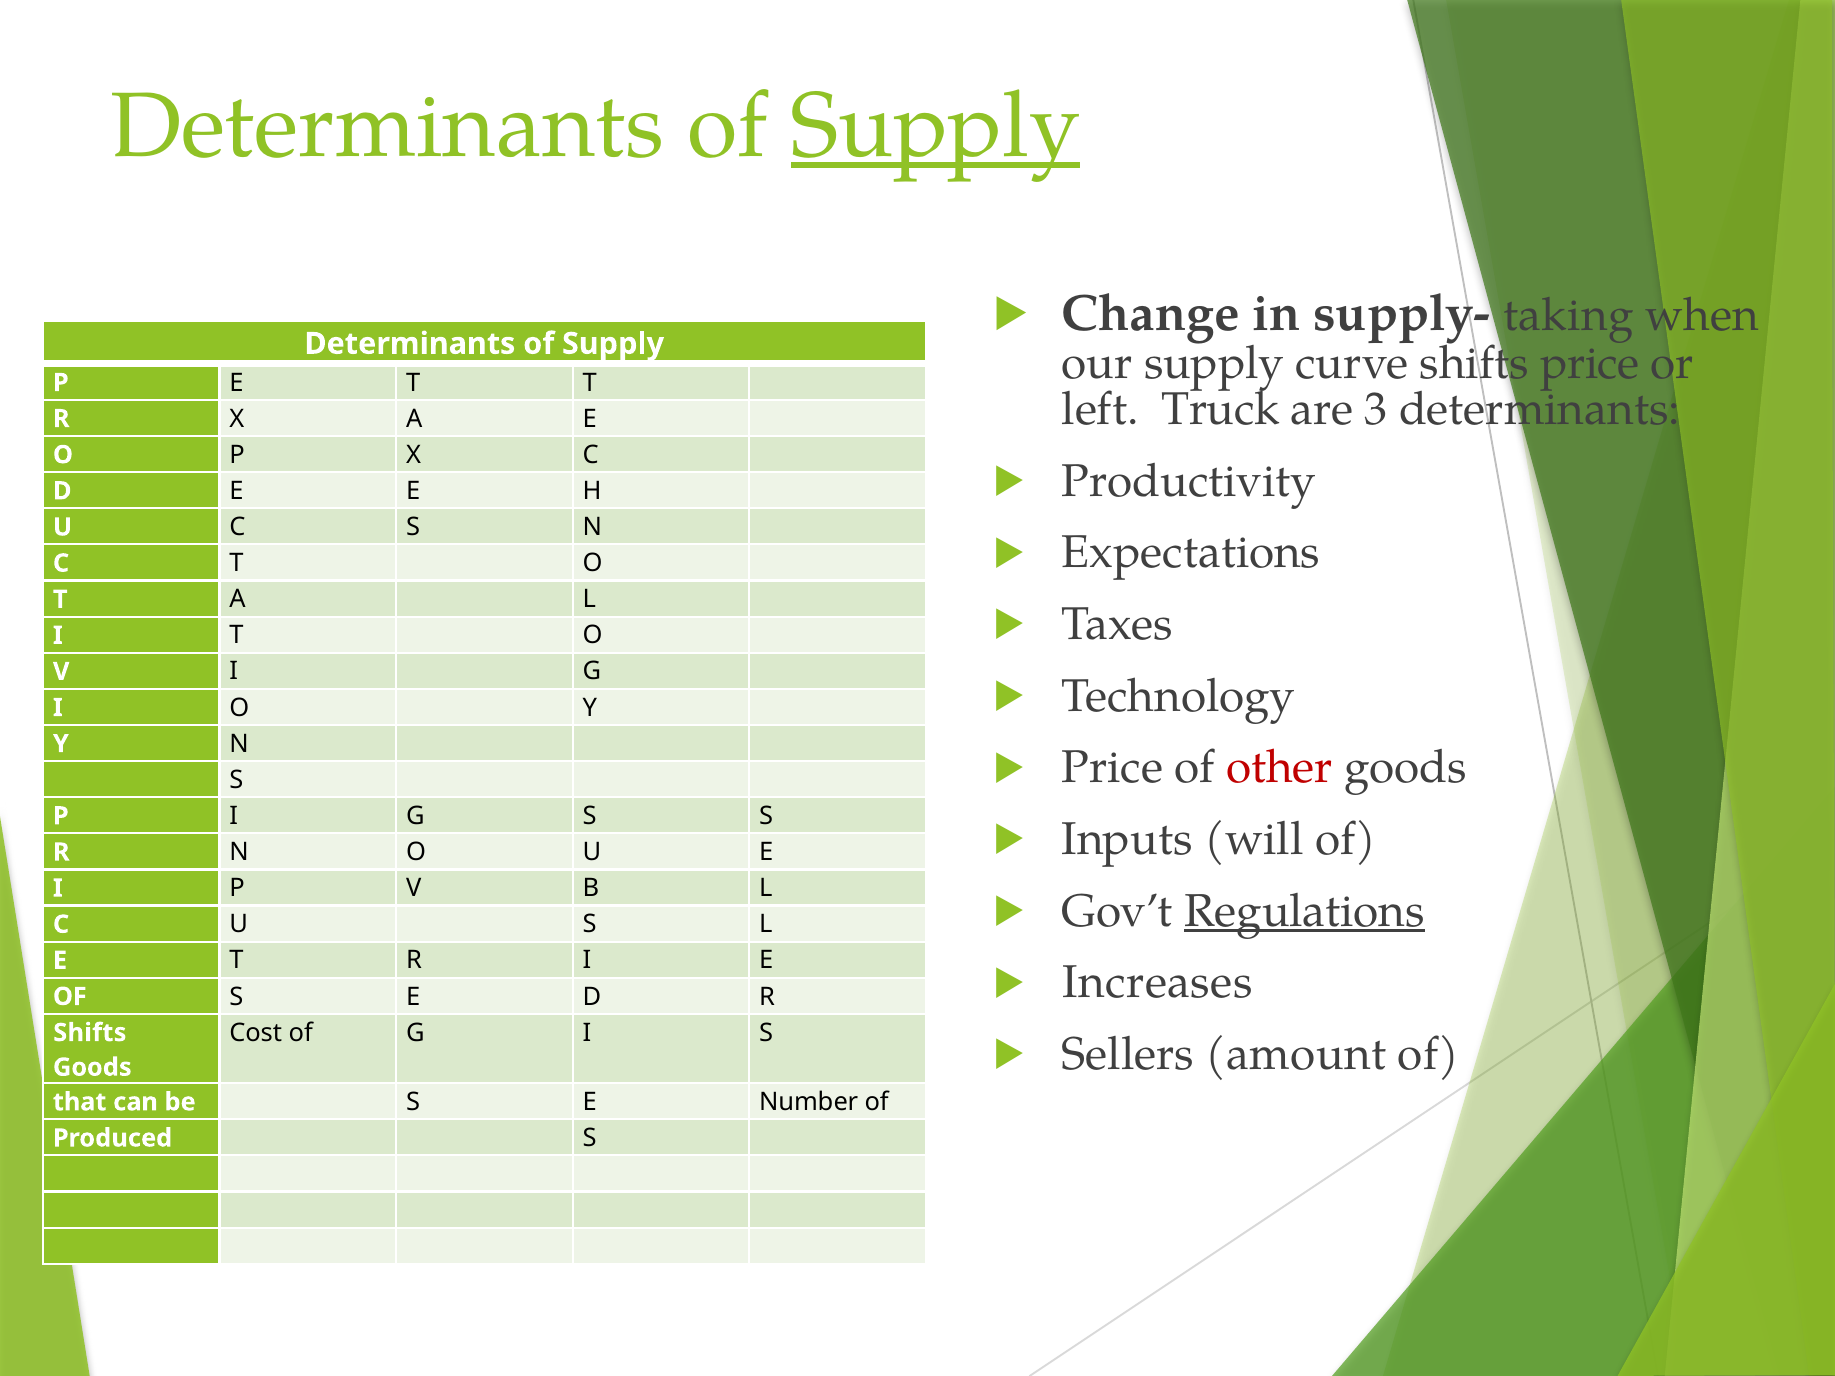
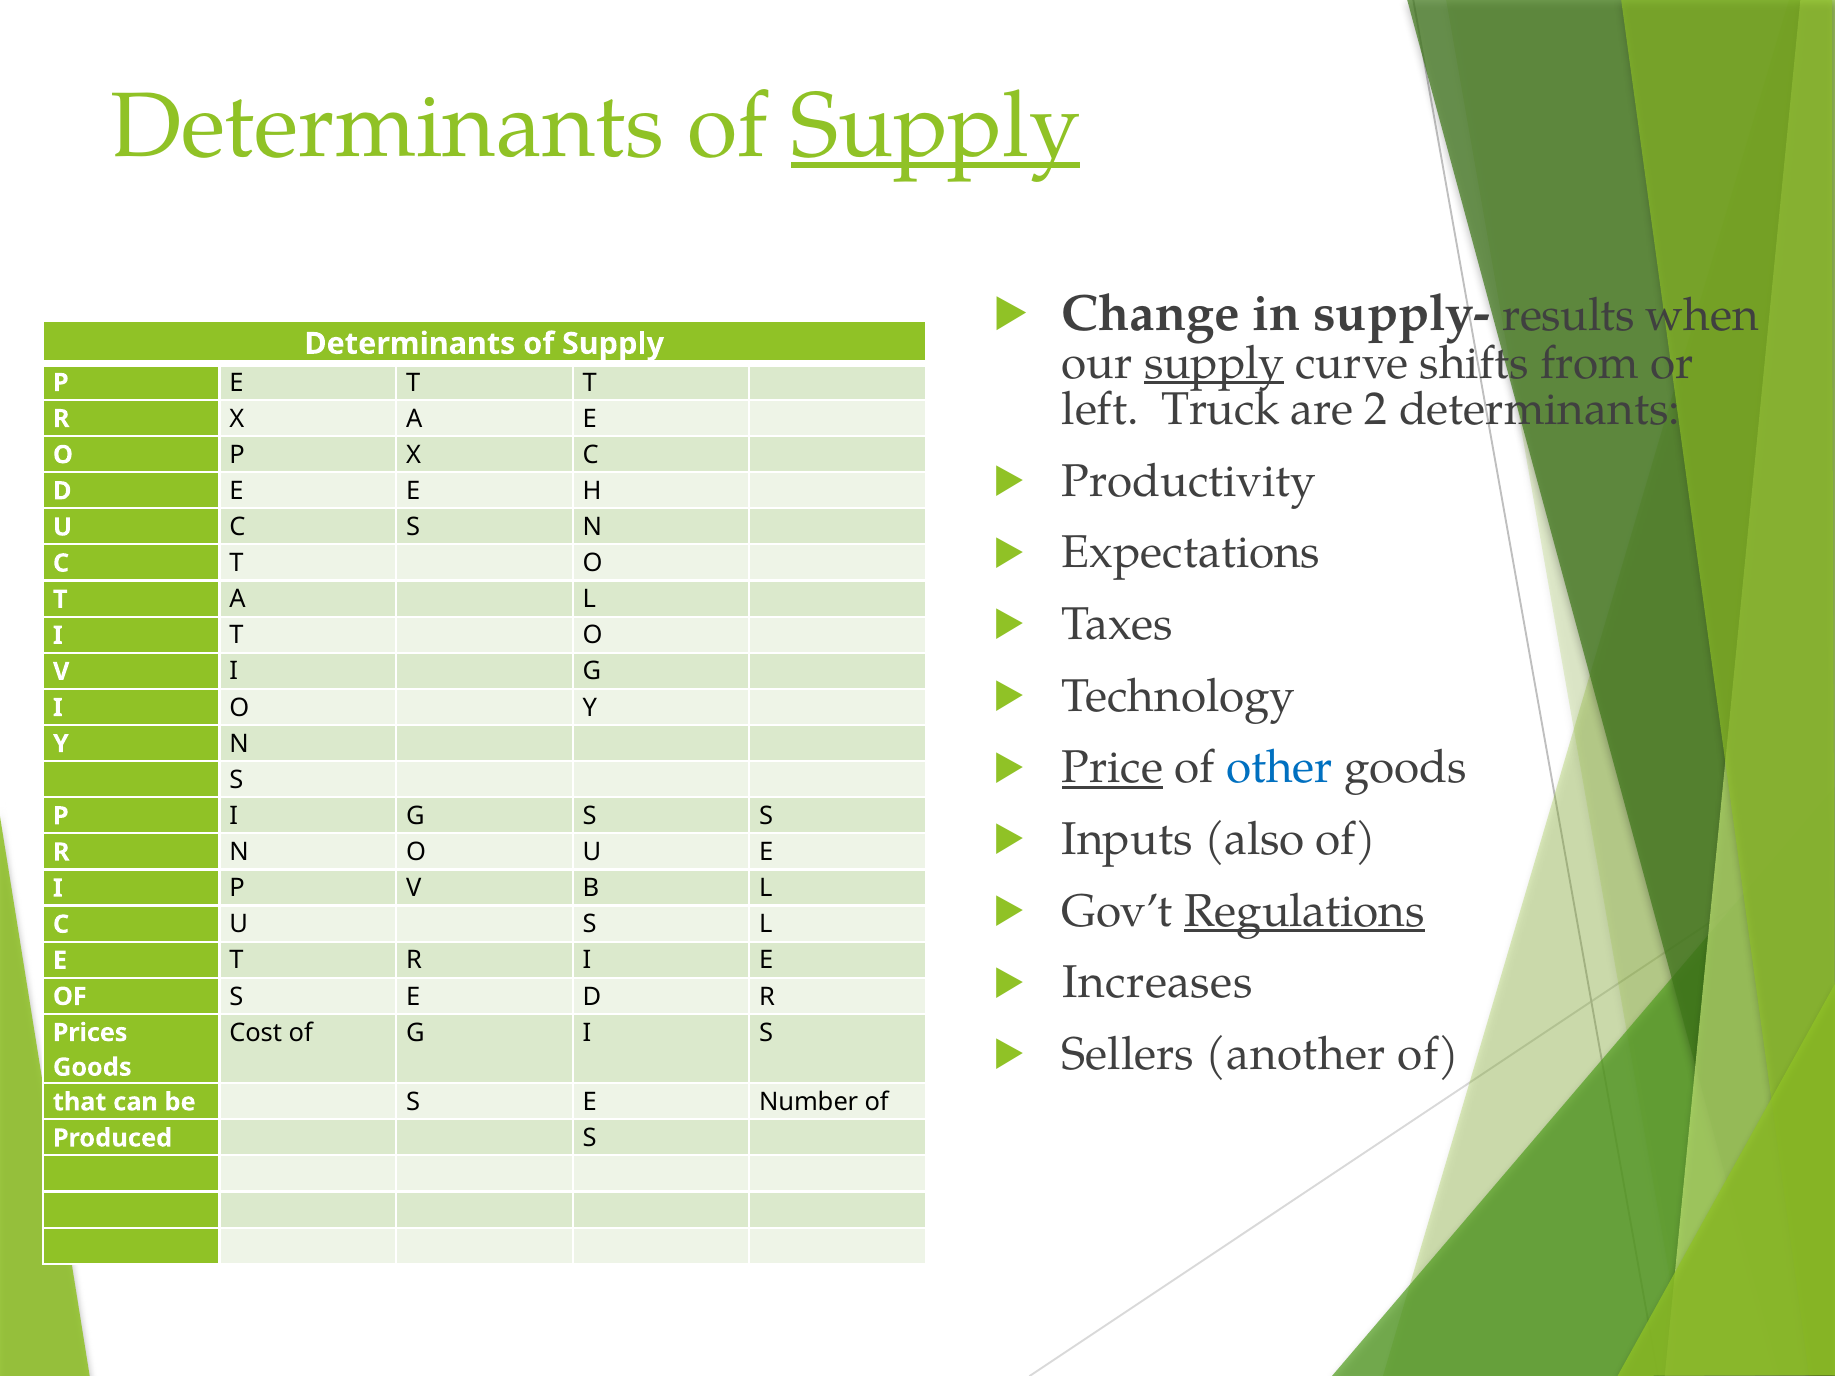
taking: taking -> results
supply at (1214, 363) underline: none -> present
shifts price: price -> from
3: 3 -> 2
Price at (1112, 768) underline: none -> present
other colour: red -> blue
will: will -> also
Shifts at (90, 1033): Shifts -> Prices
amount: amount -> another
